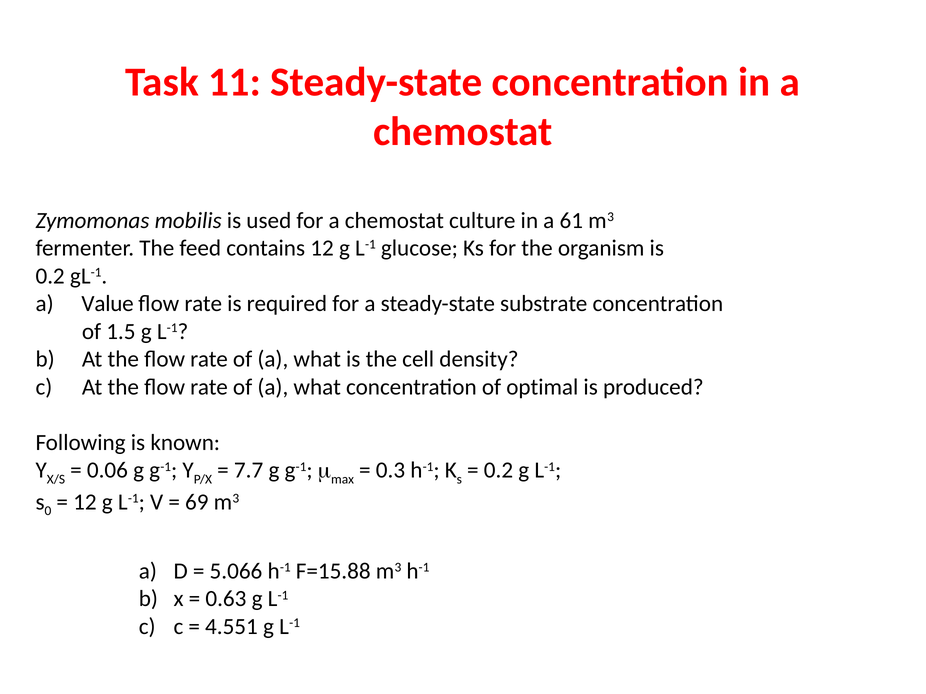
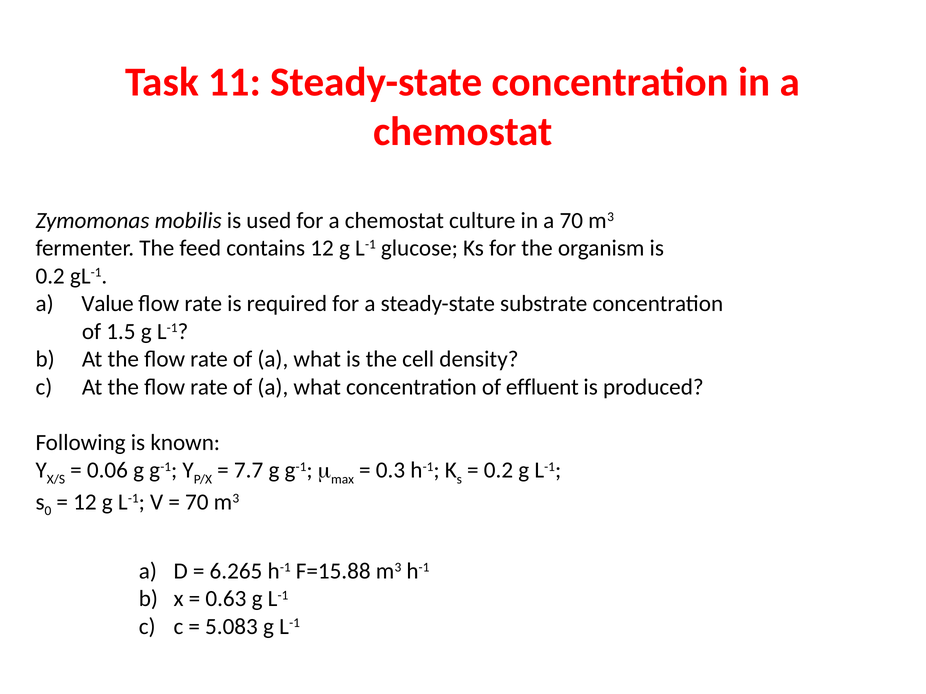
a 61: 61 -> 70
optimal: optimal -> effluent
69 at (197, 502): 69 -> 70
5.066: 5.066 -> 6.265
4.551: 4.551 -> 5.083
